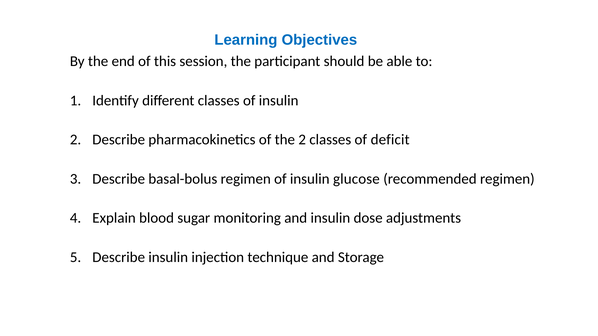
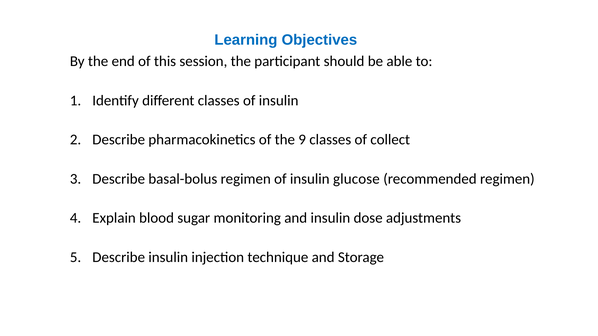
the 2: 2 -> 9
deficit: deficit -> collect
